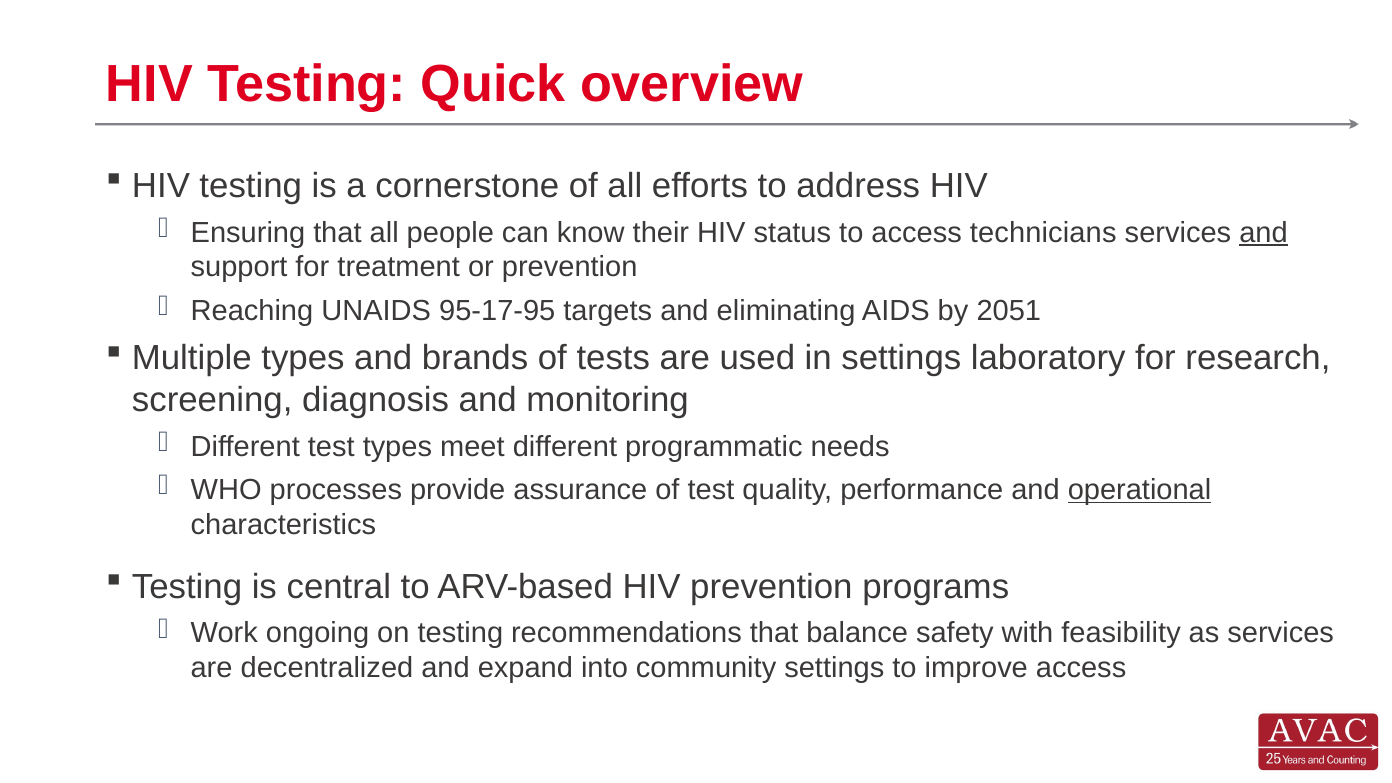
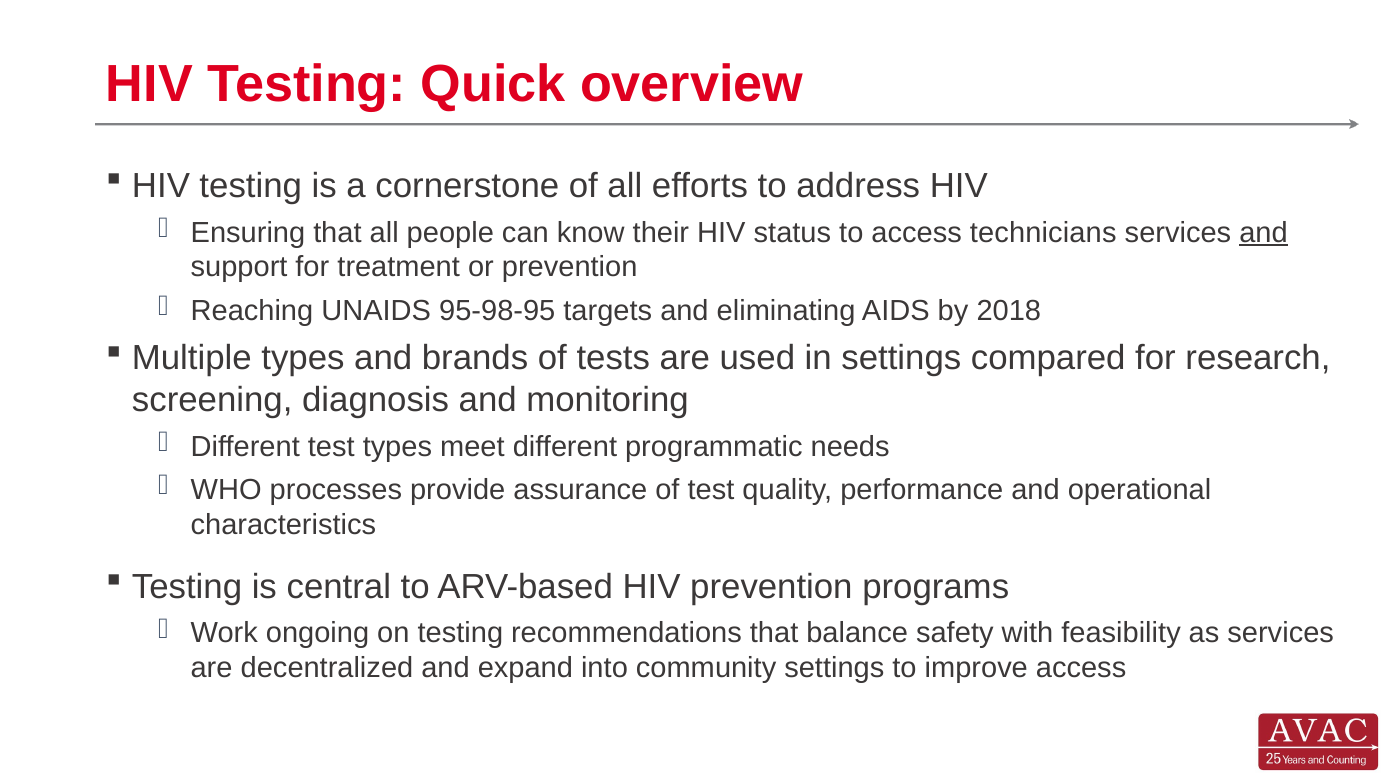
95-17-95: 95-17-95 -> 95-98-95
2051: 2051 -> 2018
laboratory: laboratory -> compared
operational underline: present -> none
